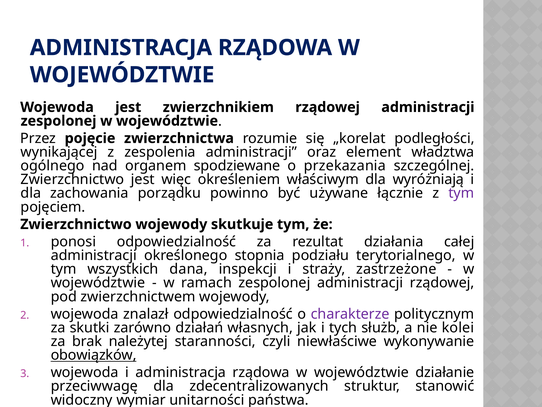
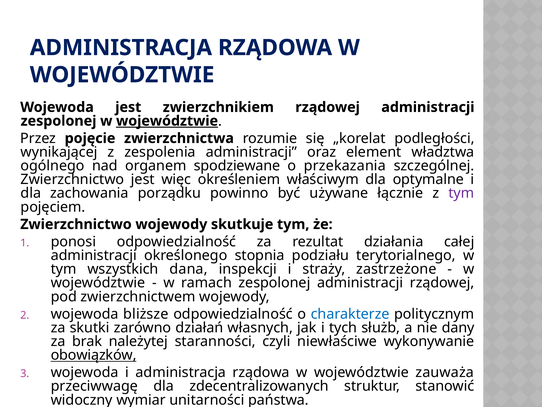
województwie at (167, 121) underline: none -> present
wyróżniają: wyróżniają -> optymalne
znalazł: znalazł -> bliższe
charakterze colour: purple -> blue
kolei: kolei -> dany
działanie: działanie -> zauważa
